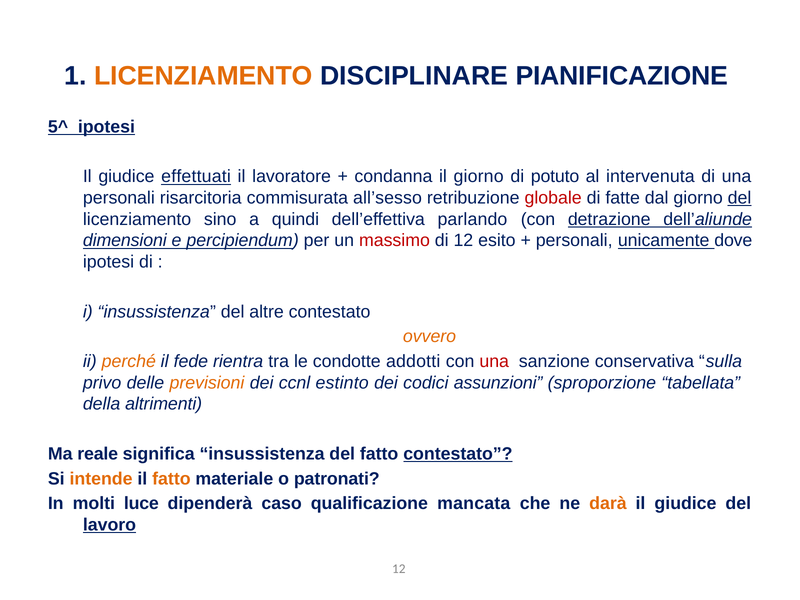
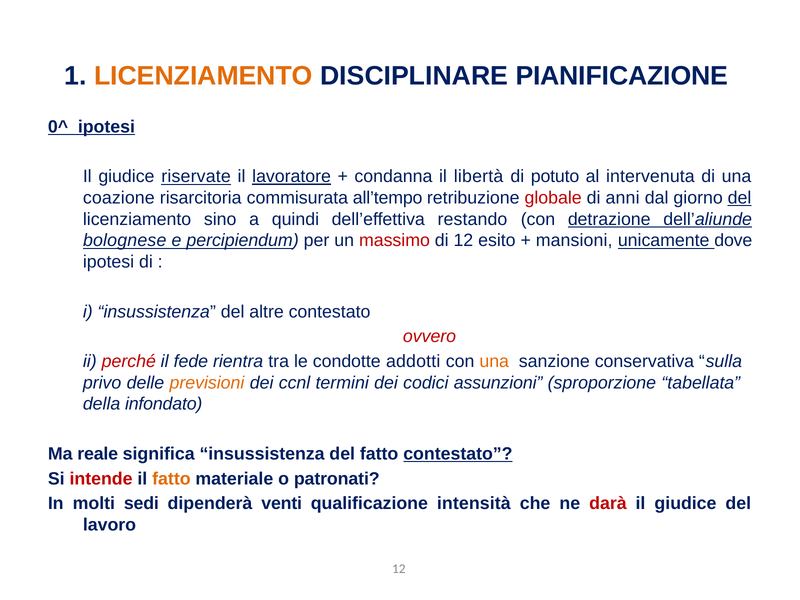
5^: 5^ -> 0^
effettuati: effettuati -> riservate
lavoratore underline: none -> present
il giorno: giorno -> libertà
personali at (119, 198): personali -> coazione
all’sesso: all’sesso -> all’tempo
fatte: fatte -> anni
parlando: parlando -> restando
dimensioni: dimensioni -> bolognese
personali at (574, 241): personali -> mansioni
ovvero colour: orange -> red
perché colour: orange -> red
una at (494, 361) colour: red -> orange
estinto: estinto -> termini
altrimenti: altrimenti -> infondato
intende colour: orange -> red
luce: luce -> sedi
caso: caso -> venti
mancata: mancata -> intensità
darà colour: orange -> red
lavoro underline: present -> none
